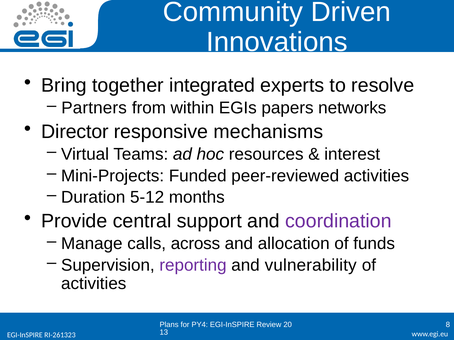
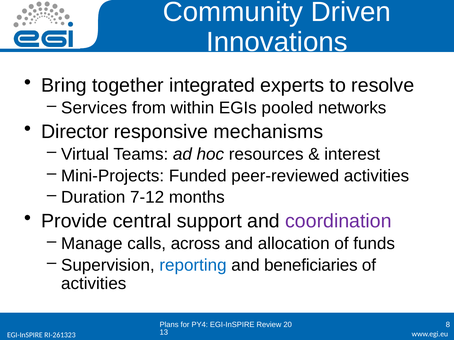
Partners: Partners -> Services
papers: papers -> pooled
5-12: 5-12 -> 7-12
reporting colour: purple -> blue
vulnerability: vulnerability -> beneficiaries
